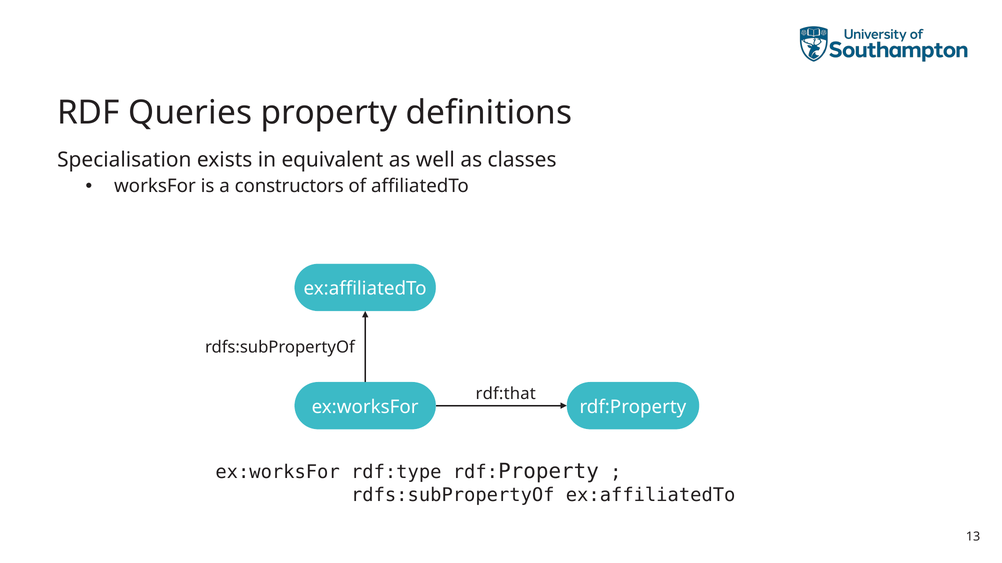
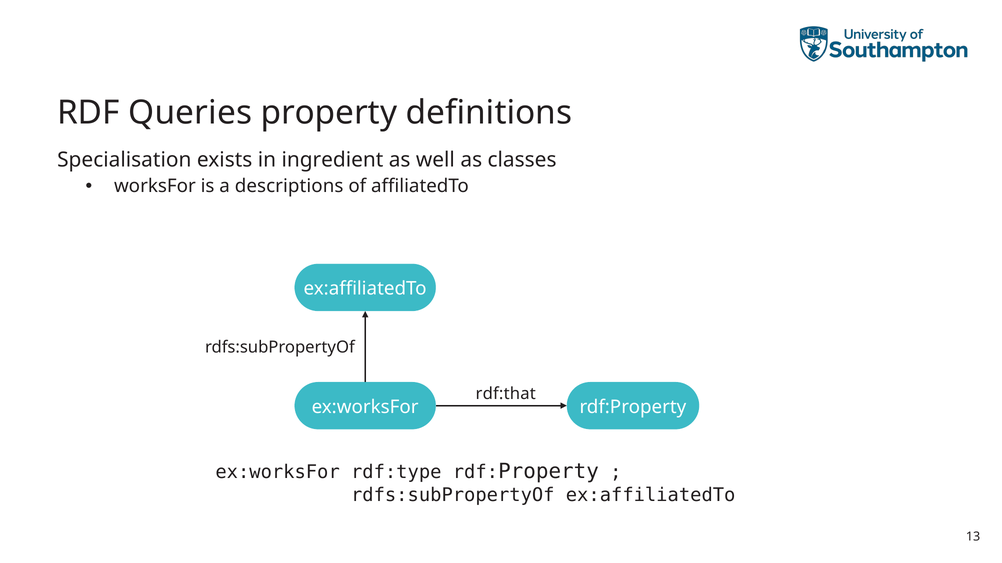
equivalent: equivalent -> ingredient
constructors: constructors -> descriptions
